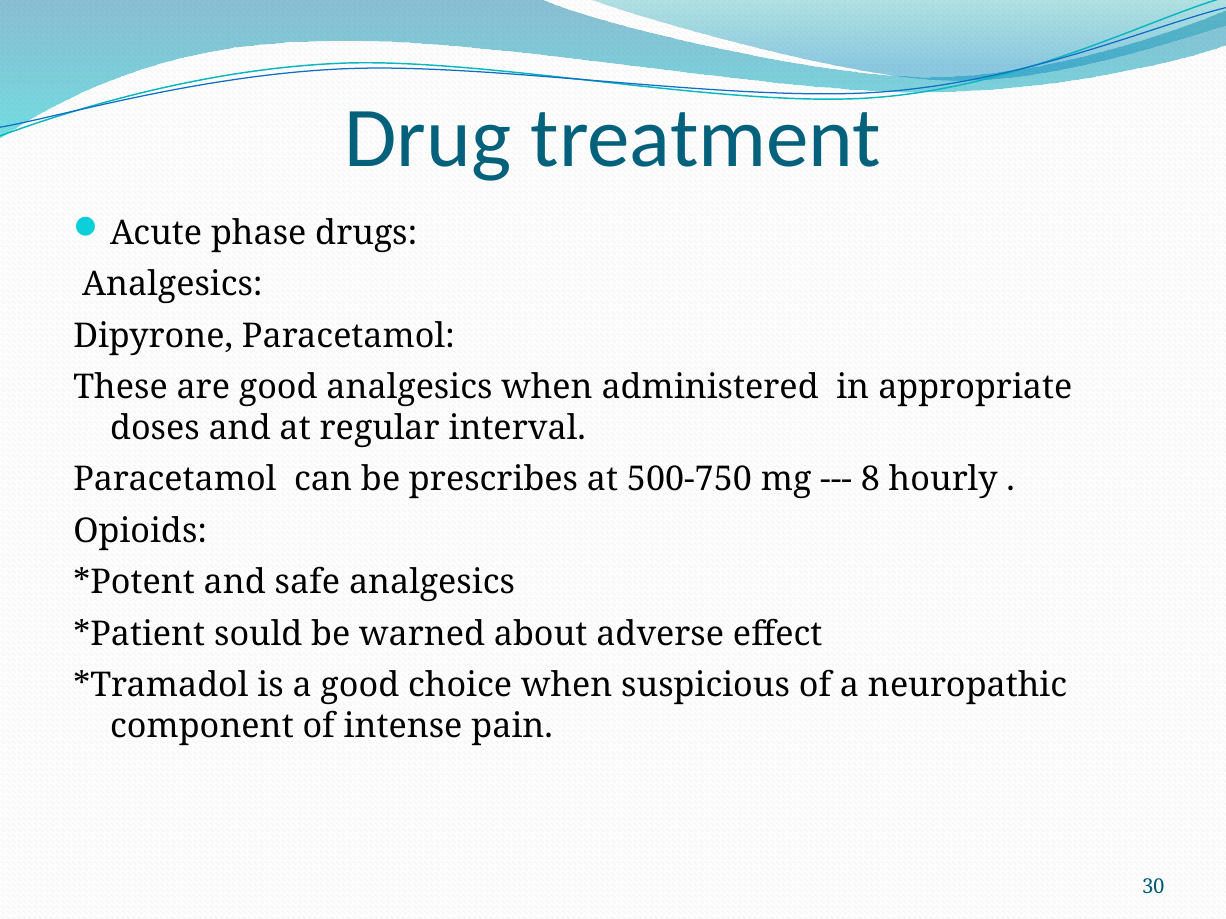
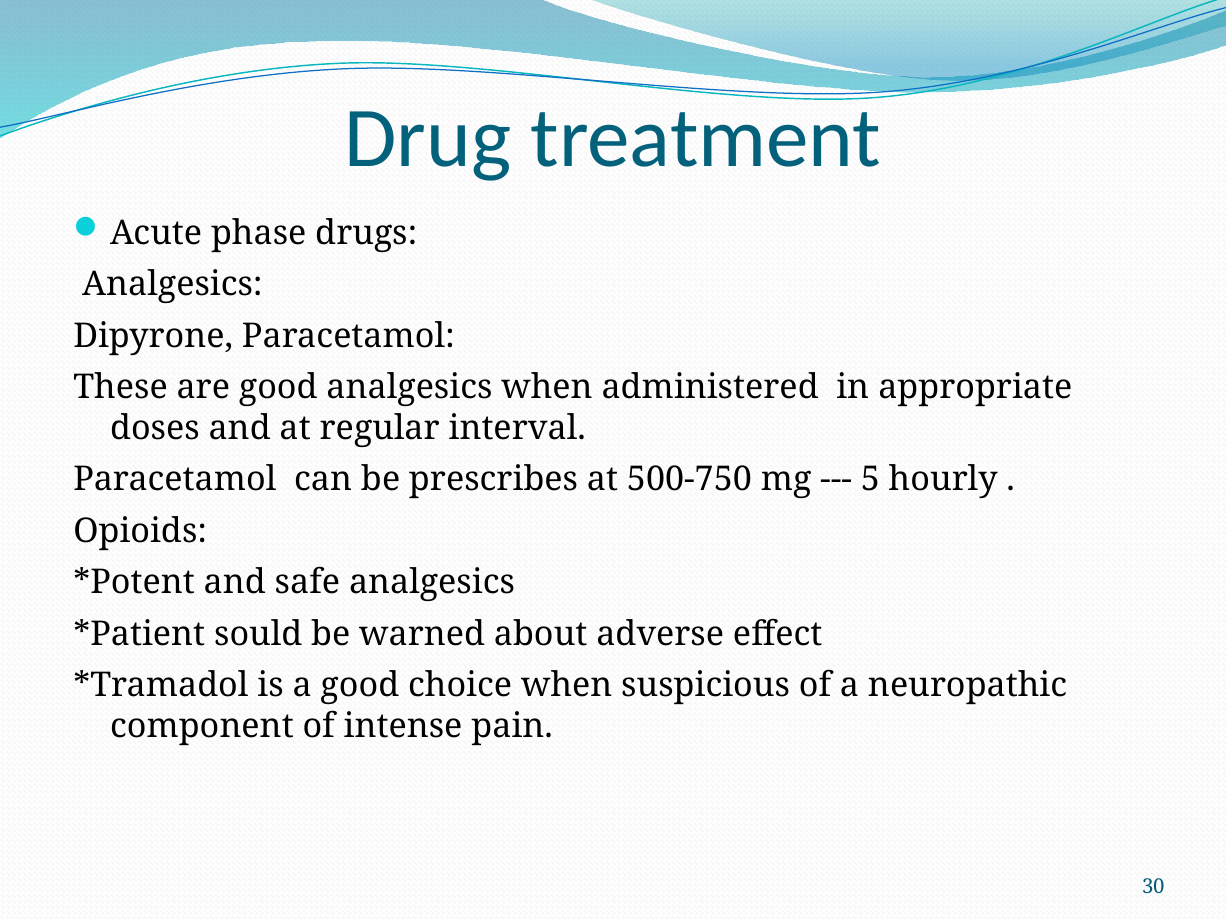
8: 8 -> 5
